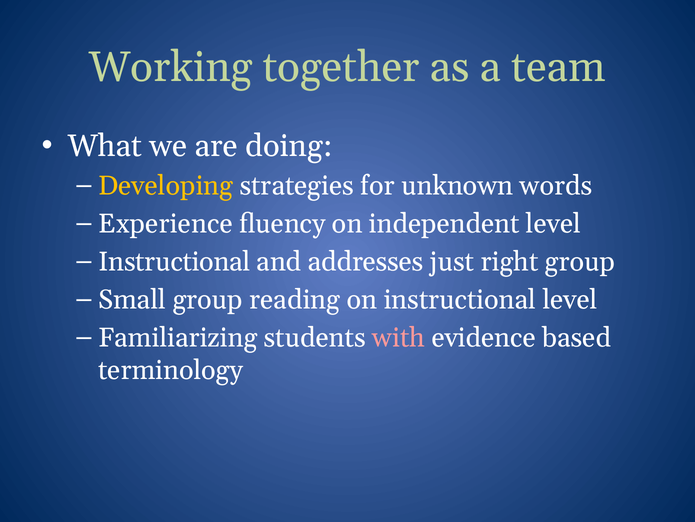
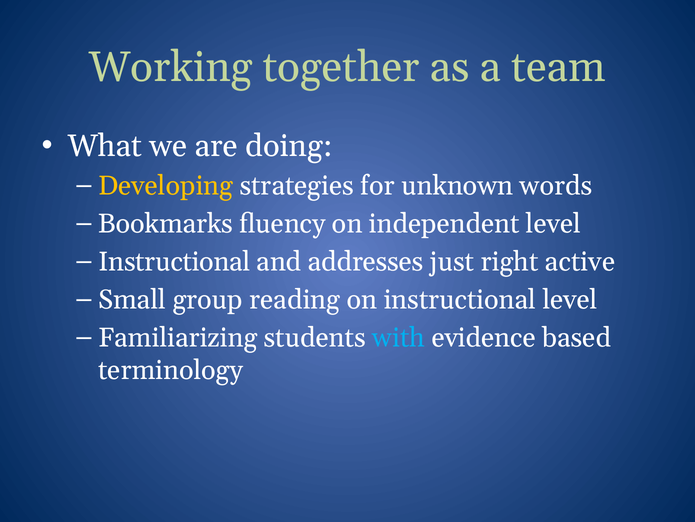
Experience: Experience -> Bookmarks
right group: group -> active
with colour: pink -> light blue
